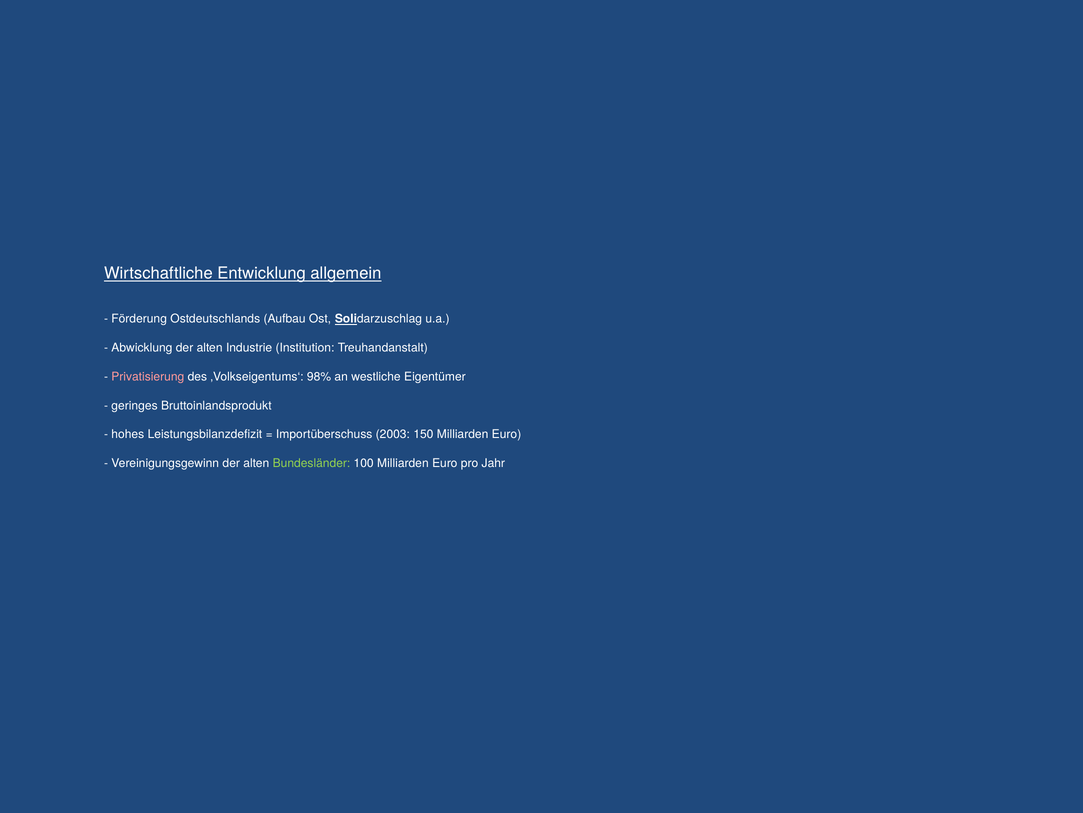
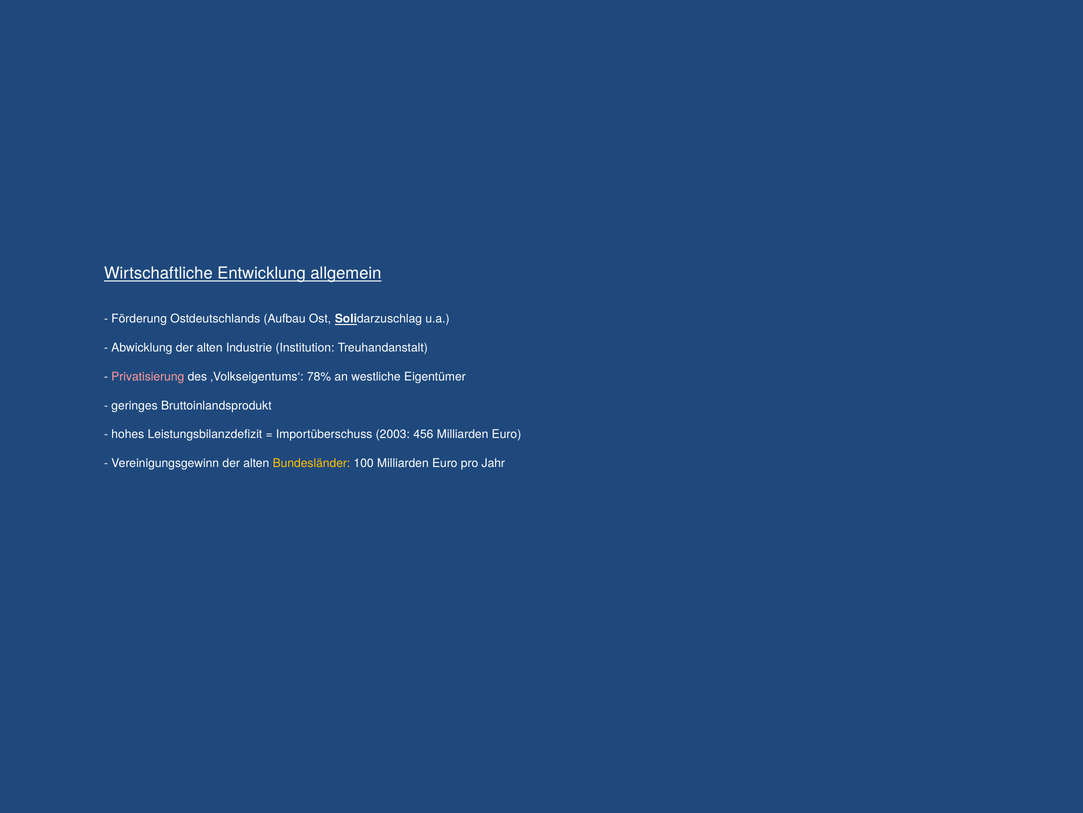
98%: 98% -> 78%
150: 150 -> 456
Bundesländer colour: light green -> yellow
